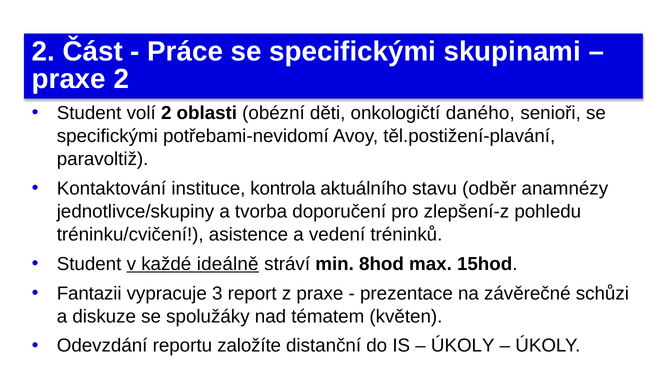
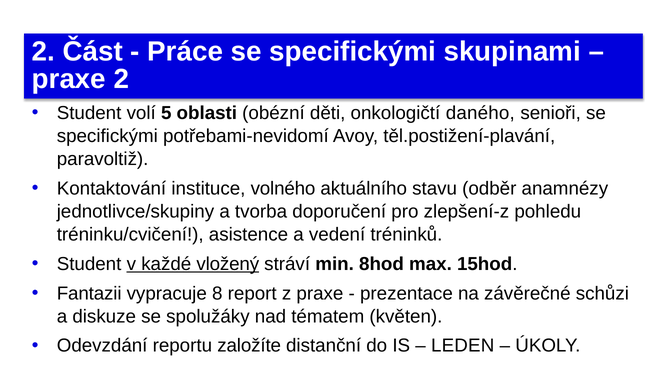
volí 2: 2 -> 5
kontrola: kontrola -> volného
ideálně: ideálně -> vložený
3: 3 -> 8
ÚKOLY at (463, 346): ÚKOLY -> LEDEN
